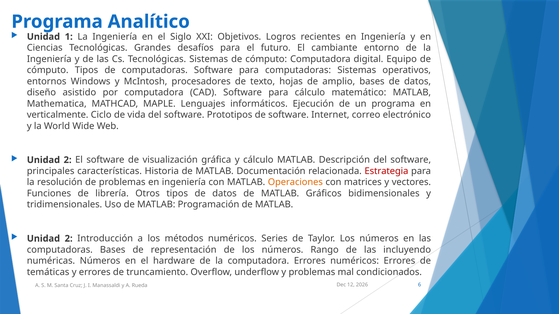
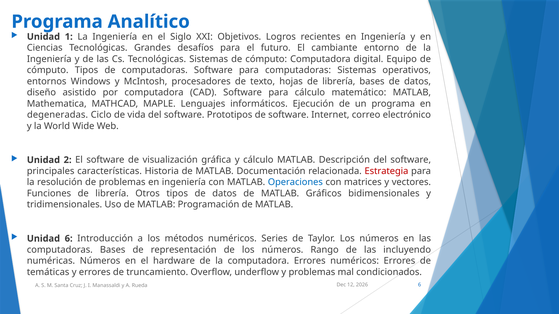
hojas de amplio: amplio -> librería
verticalmente: verticalmente -> degeneradas
Operaciones colour: orange -> blue
2 at (69, 239): 2 -> 6
